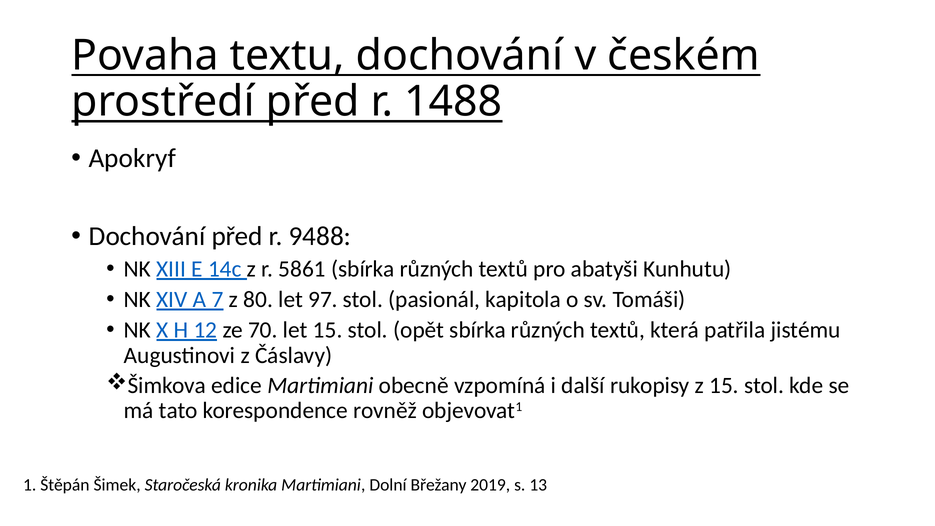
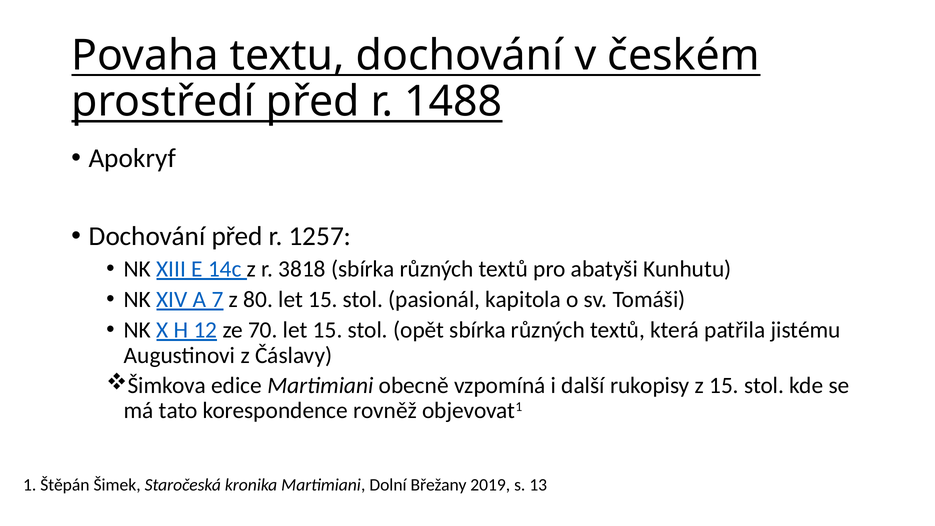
9488: 9488 -> 1257
5861: 5861 -> 3818
80 let 97: 97 -> 15
